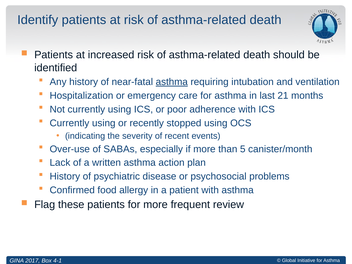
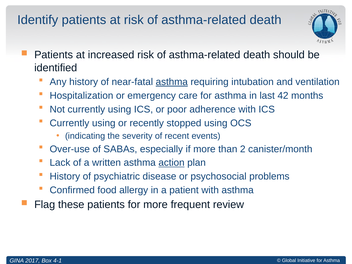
21: 21 -> 42
5: 5 -> 2
action underline: none -> present
